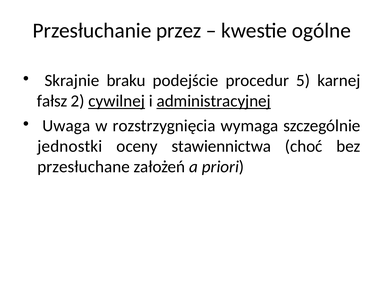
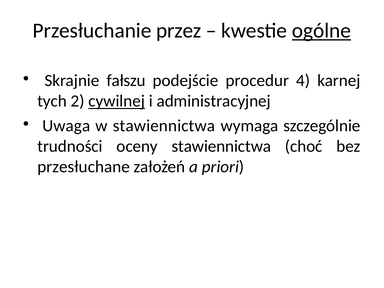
ogólne underline: none -> present
braku: braku -> fałszu
5: 5 -> 4
fałsz: fałsz -> tych
administracyjnej underline: present -> none
w rozstrzygnięcia: rozstrzygnięcia -> stawiennictwa
jednostki: jednostki -> trudności
